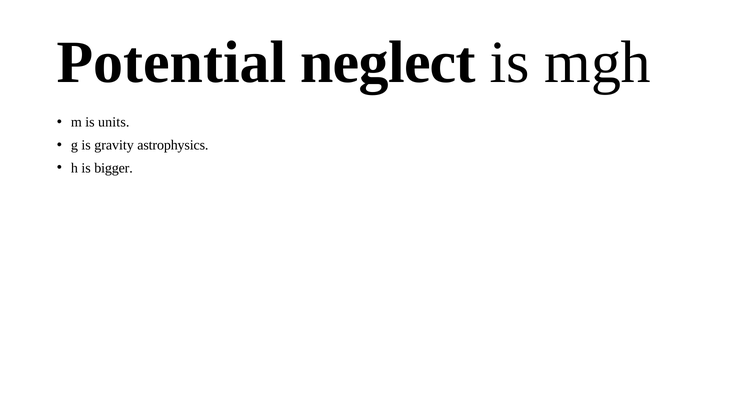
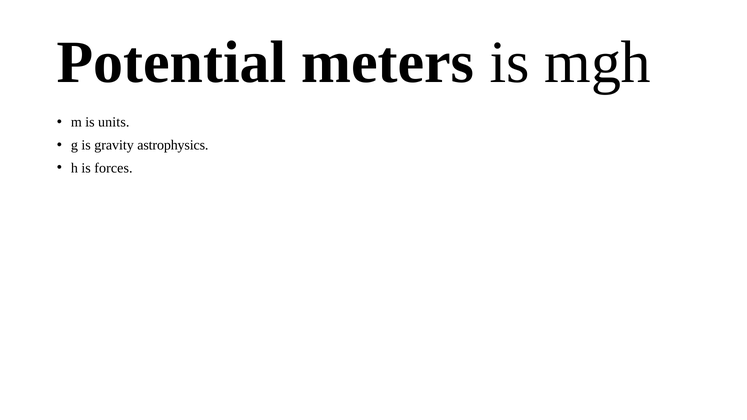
neglect: neglect -> meters
bigger: bigger -> forces
